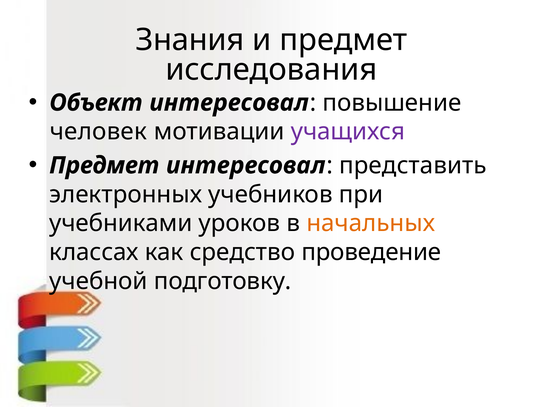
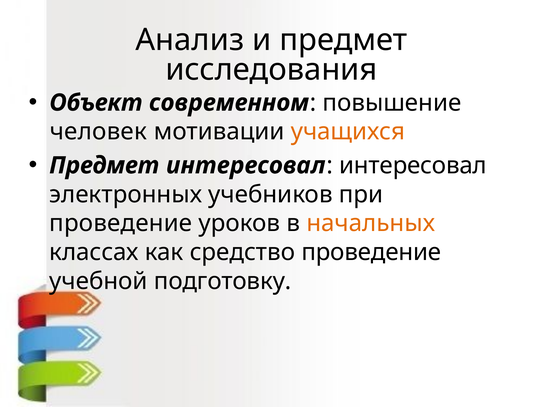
Знания: Знания -> Анализ
Объект интересовал: интересовал -> современном
учащихся colour: purple -> orange
представить at (413, 166): представить -> интересовал
учебниками at (121, 223): учебниками -> проведение
